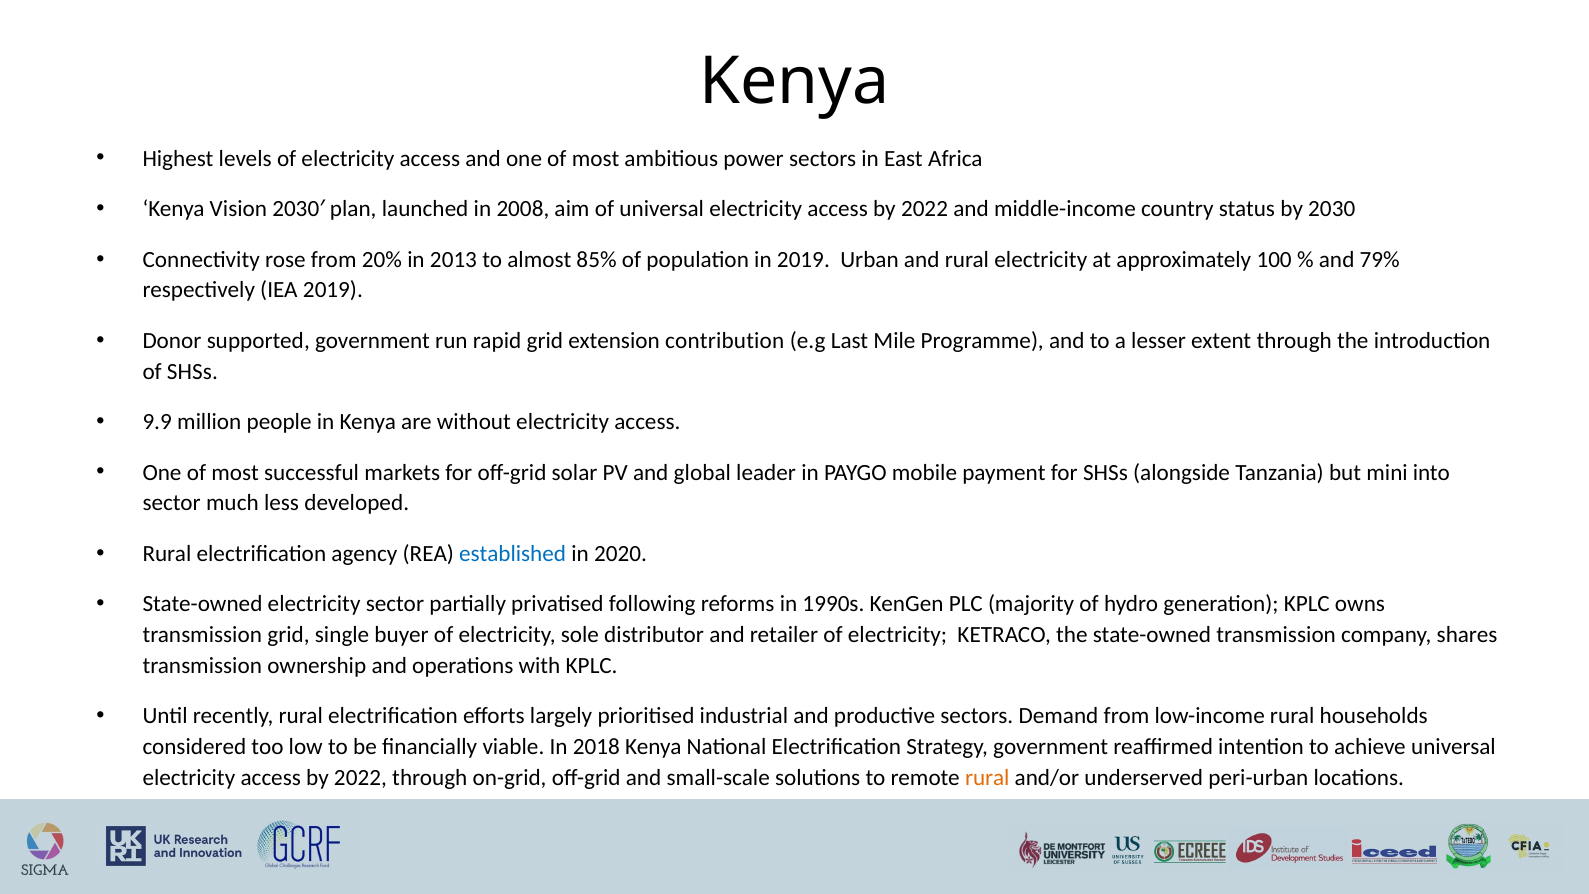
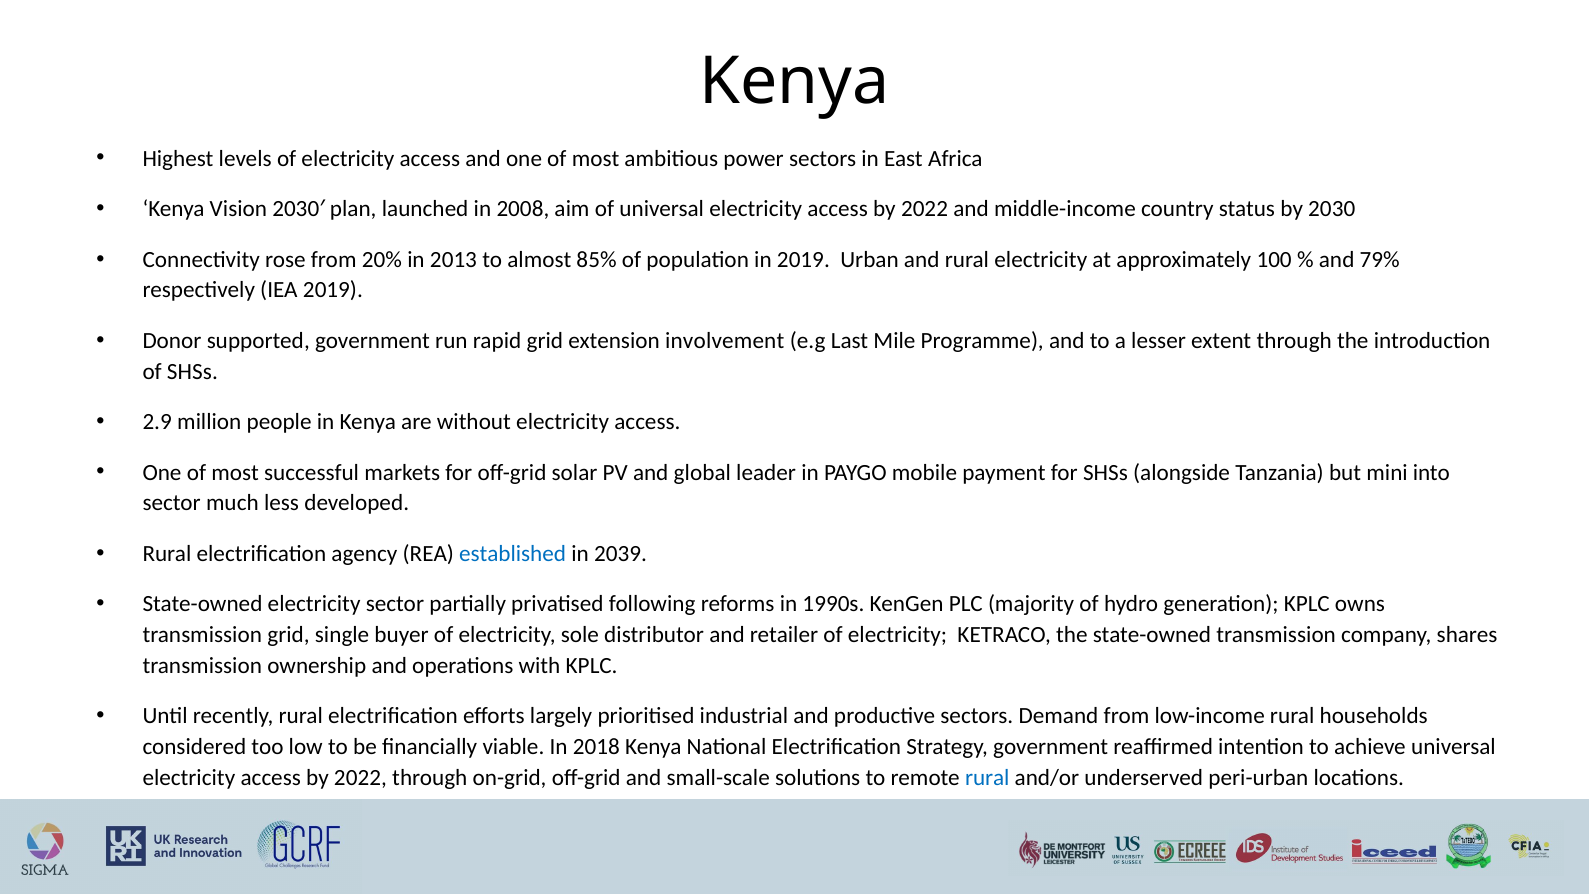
contribution: contribution -> involvement
9.9: 9.9 -> 2.9
2020: 2020 -> 2039
rural at (987, 777) colour: orange -> blue
